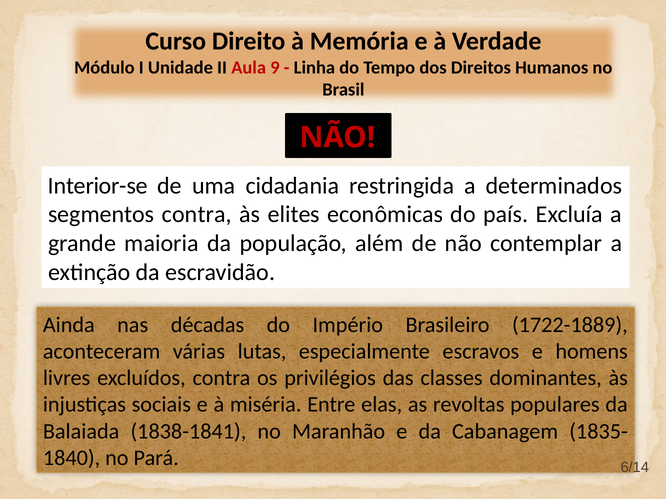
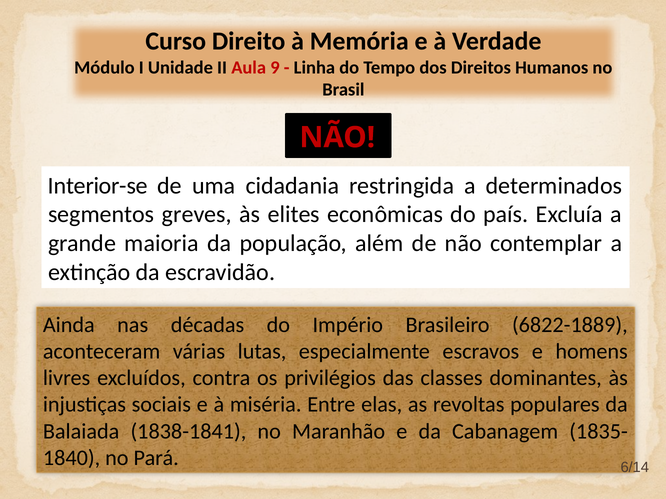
segmentos contra: contra -> greves
1722-1889: 1722-1889 -> 6822-1889
